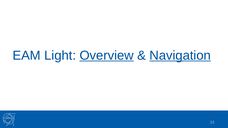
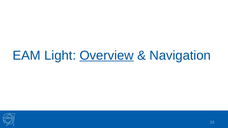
Navigation underline: present -> none
